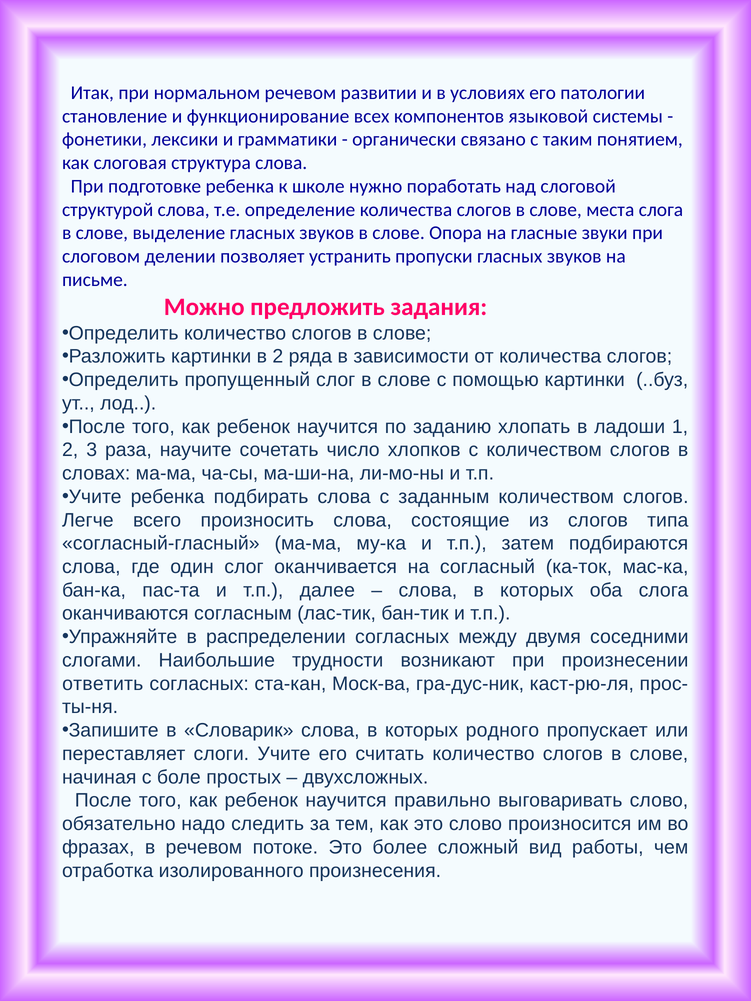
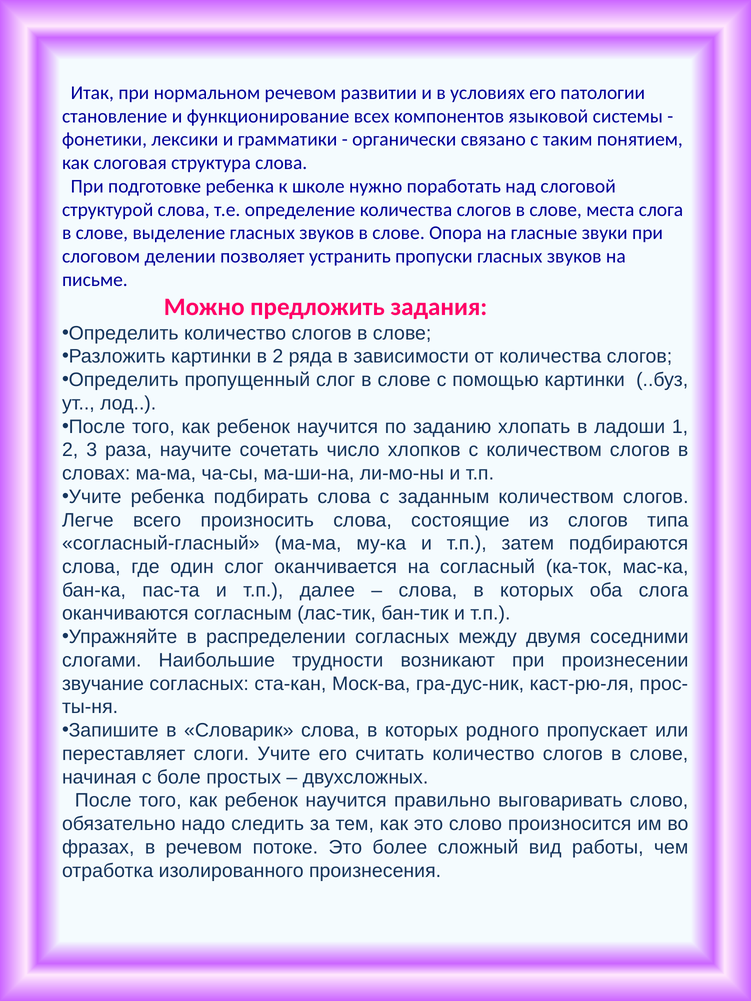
ответить: ответить -> звучание
